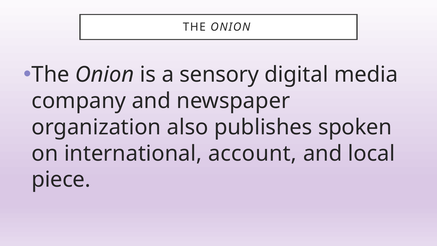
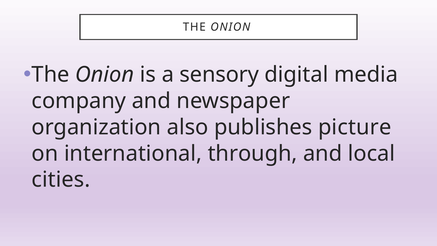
spoken: spoken -> picture
account: account -> through
piece: piece -> cities
